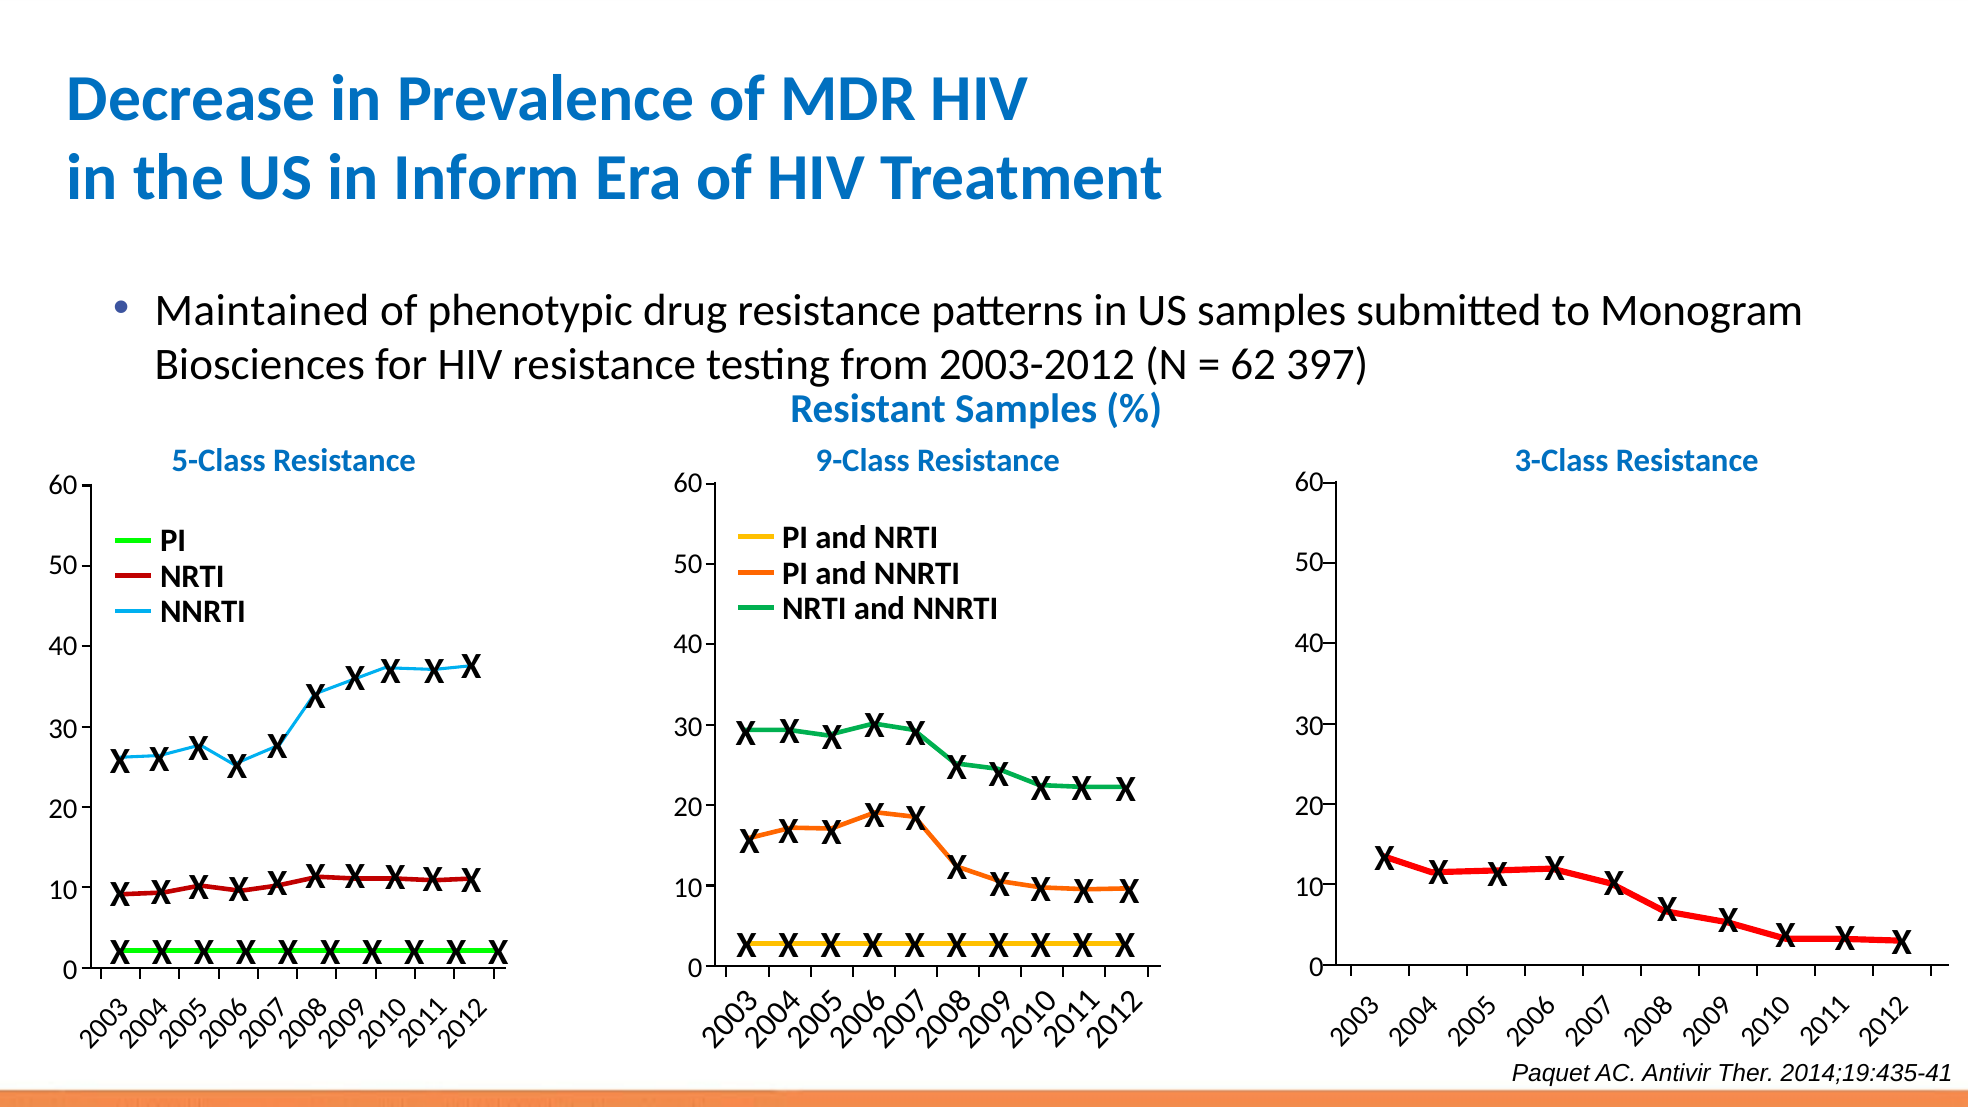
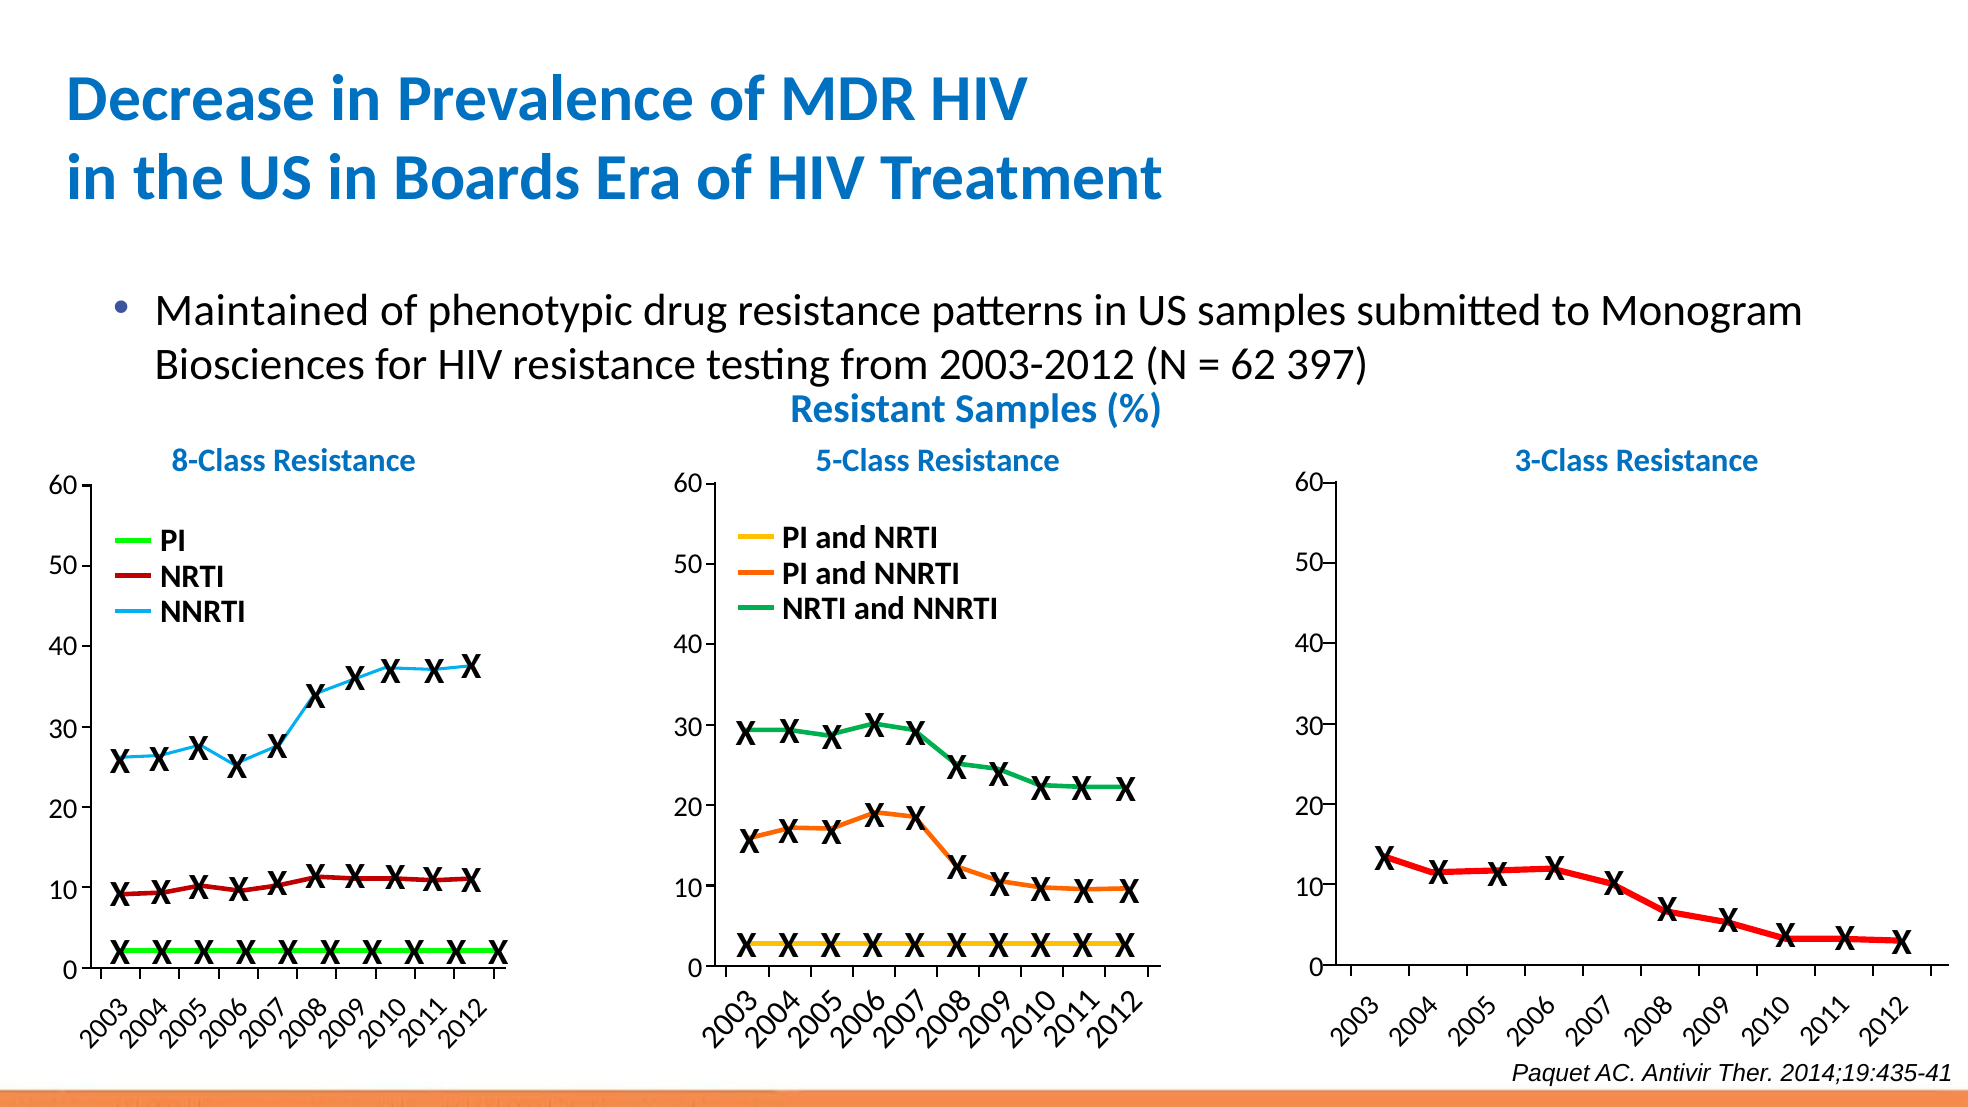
Inform: Inform -> Boards
5-Class: 5-Class -> 8-Class
9-Class: 9-Class -> 5-Class
